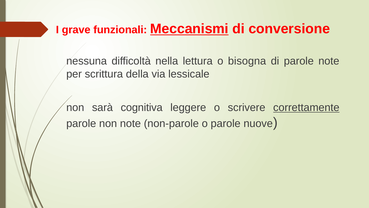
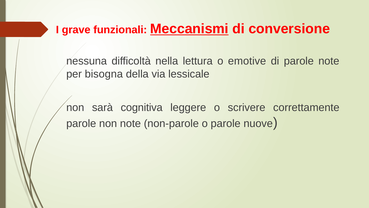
bisogna: bisogna -> emotive
scrittura: scrittura -> bisogna
correttamente underline: present -> none
